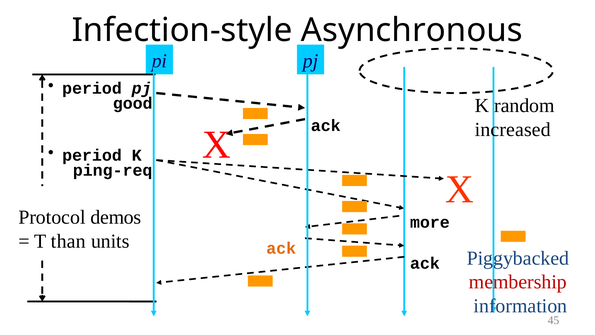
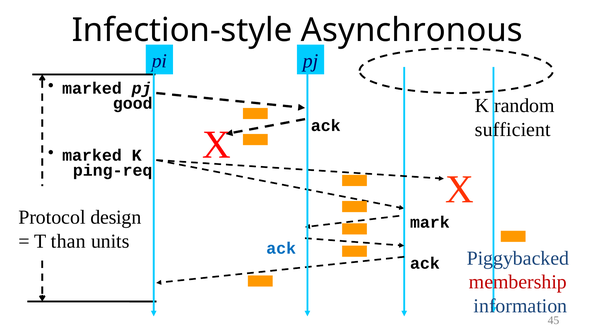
period at (92, 88): period -> marked
increased: increased -> sufficient
period at (92, 155): period -> marked
demos: demos -> design
more: more -> mark
ack at (281, 248) colour: orange -> blue
